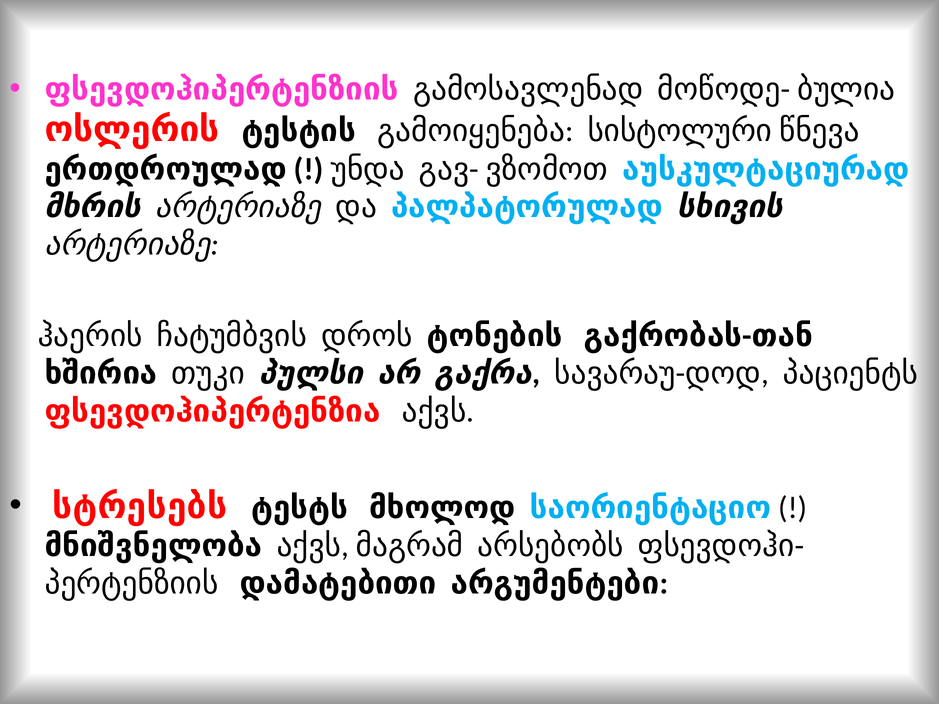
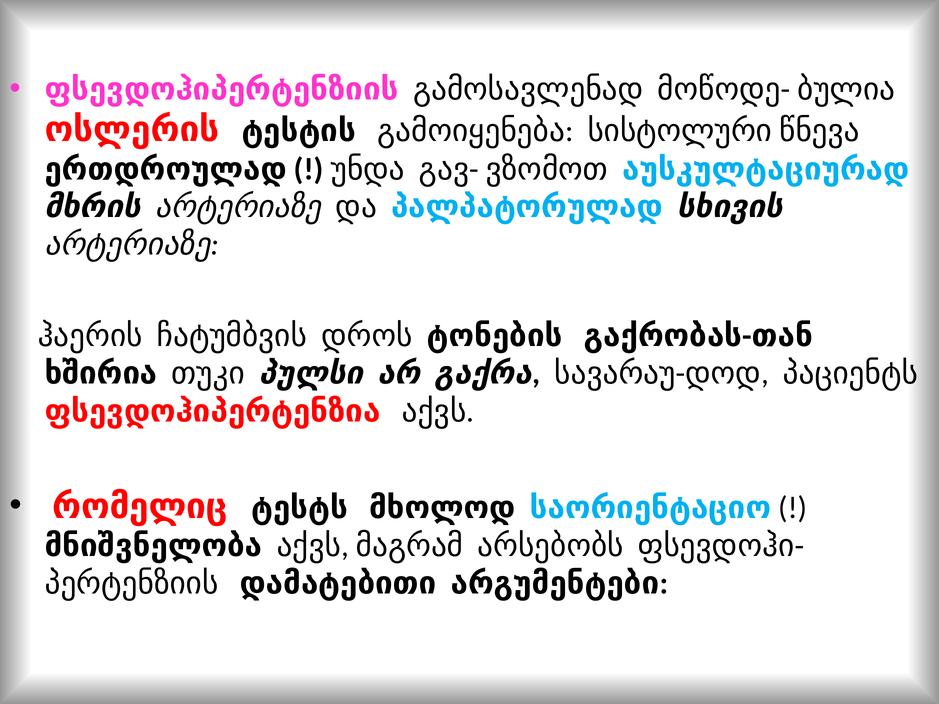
სტრესებს: სტრესებს -> რომელიც
